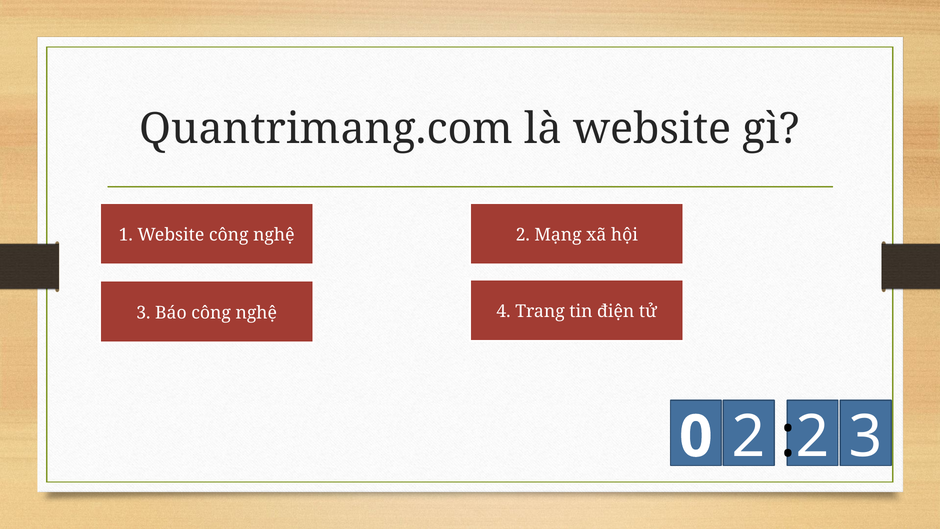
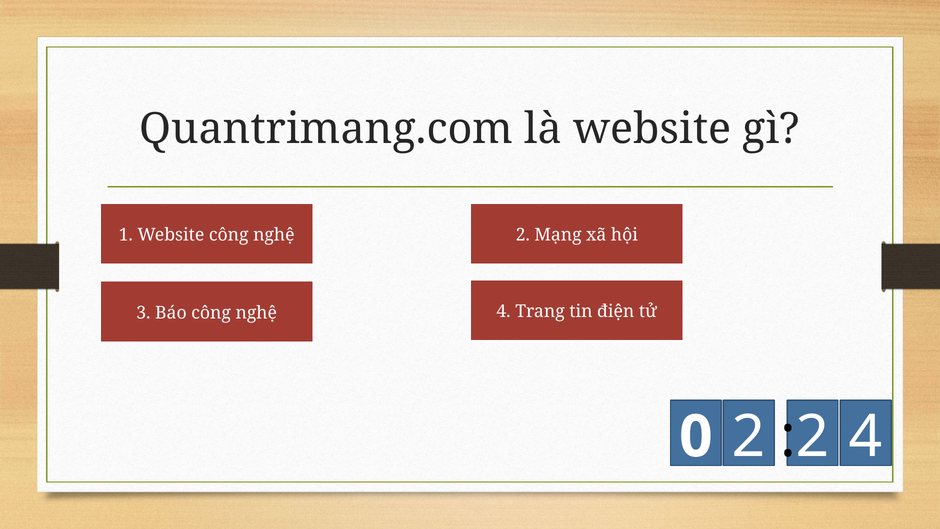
2 3: 3 -> 4
